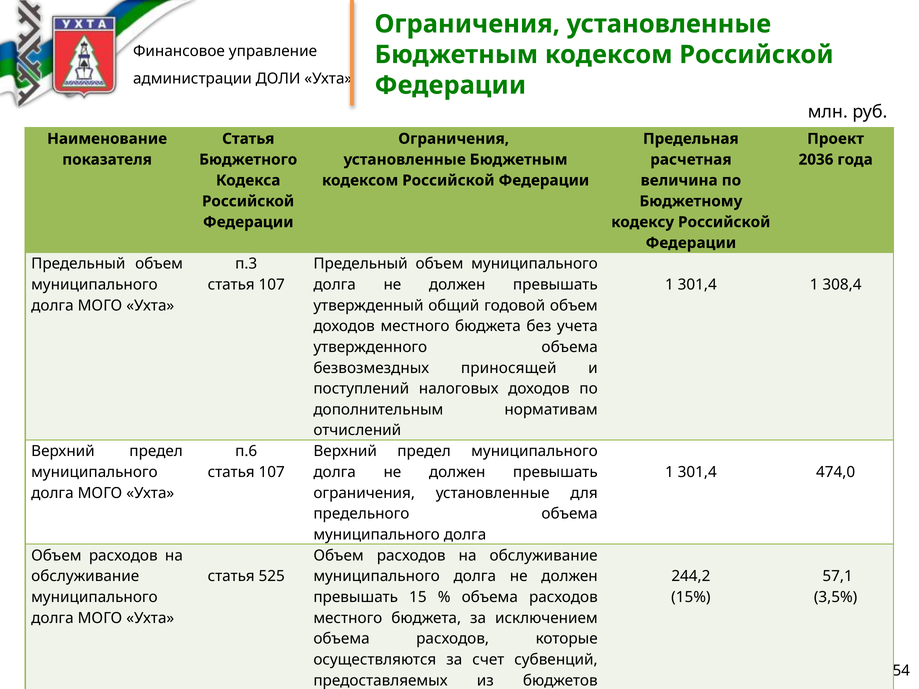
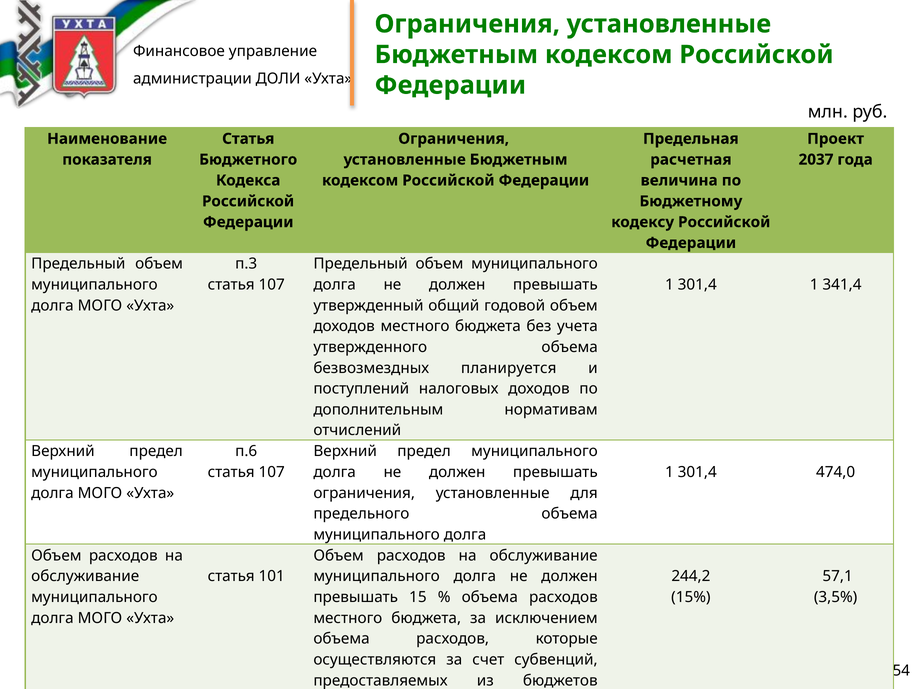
2036: 2036 -> 2037
308,4: 308,4 -> 341,4
приносящей: приносящей -> планируется
525: 525 -> 101
